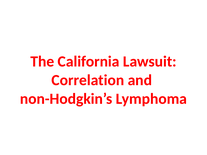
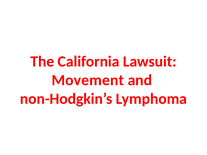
Correlation: Correlation -> Movement
